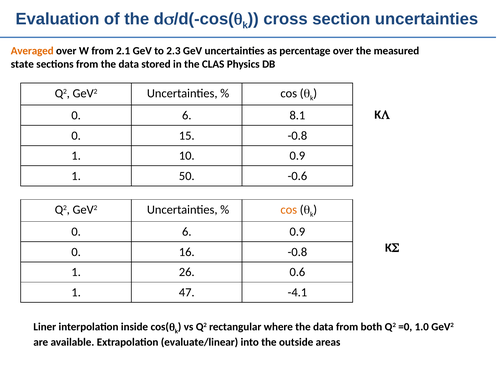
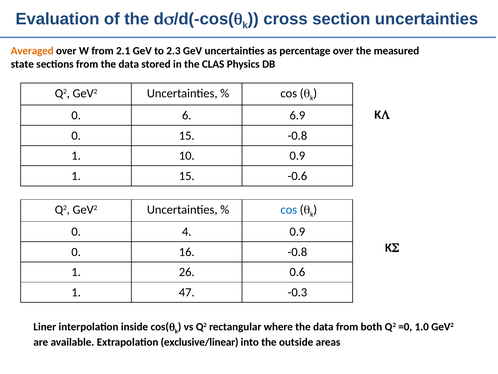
8.1: 8.1 -> 6.9
1 50: 50 -> 15
cos at (289, 209) colour: orange -> blue
6 at (187, 231): 6 -> 4
-4.1: -4.1 -> -0.3
evaluate/linear: evaluate/linear -> exclusive/linear
